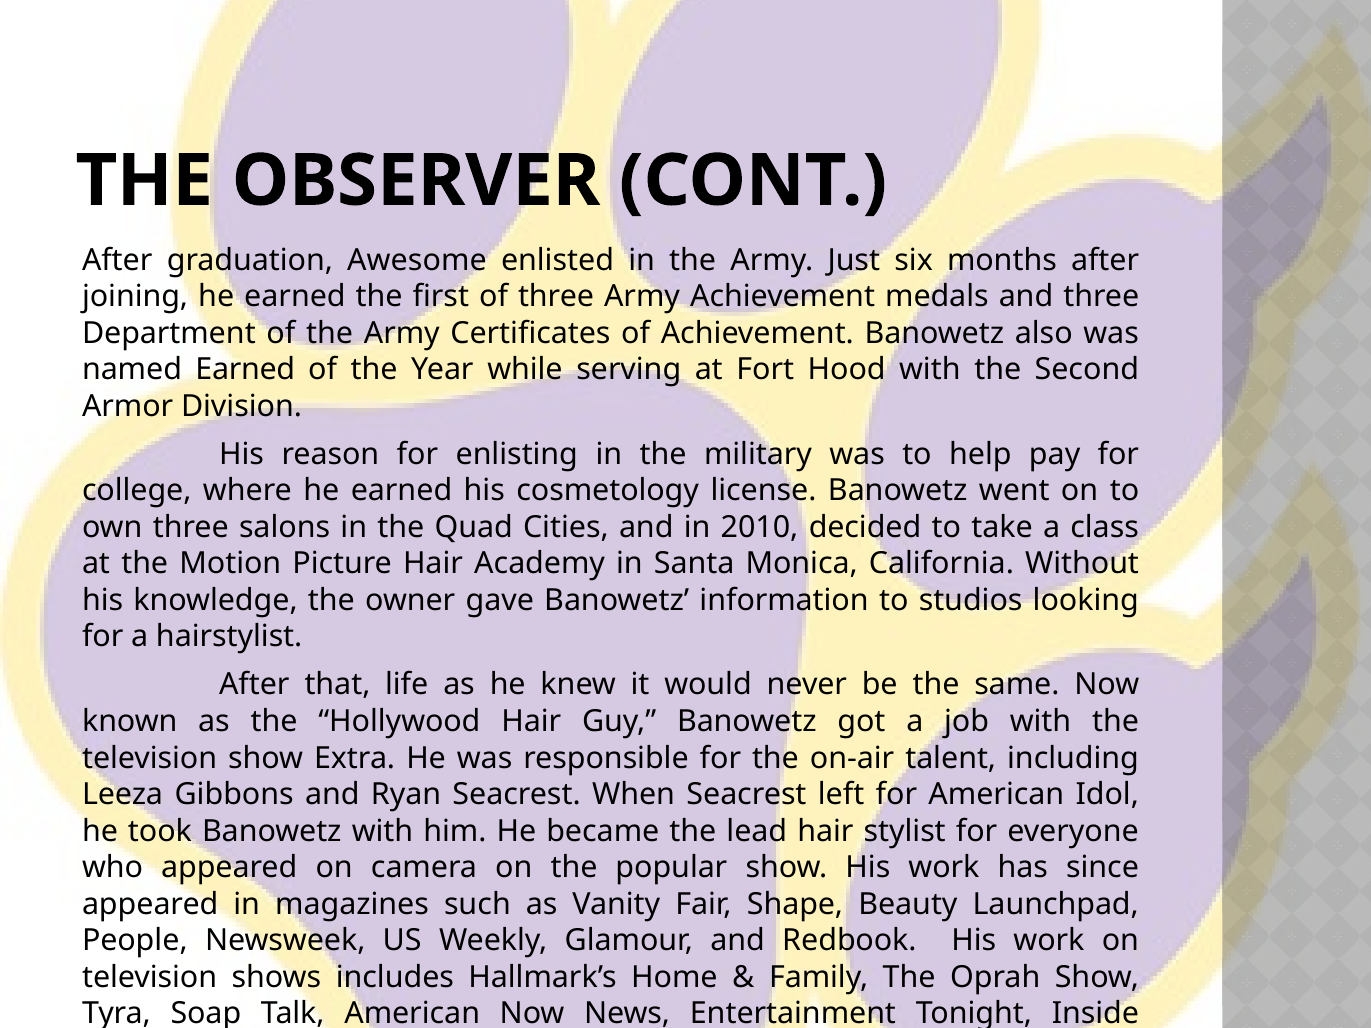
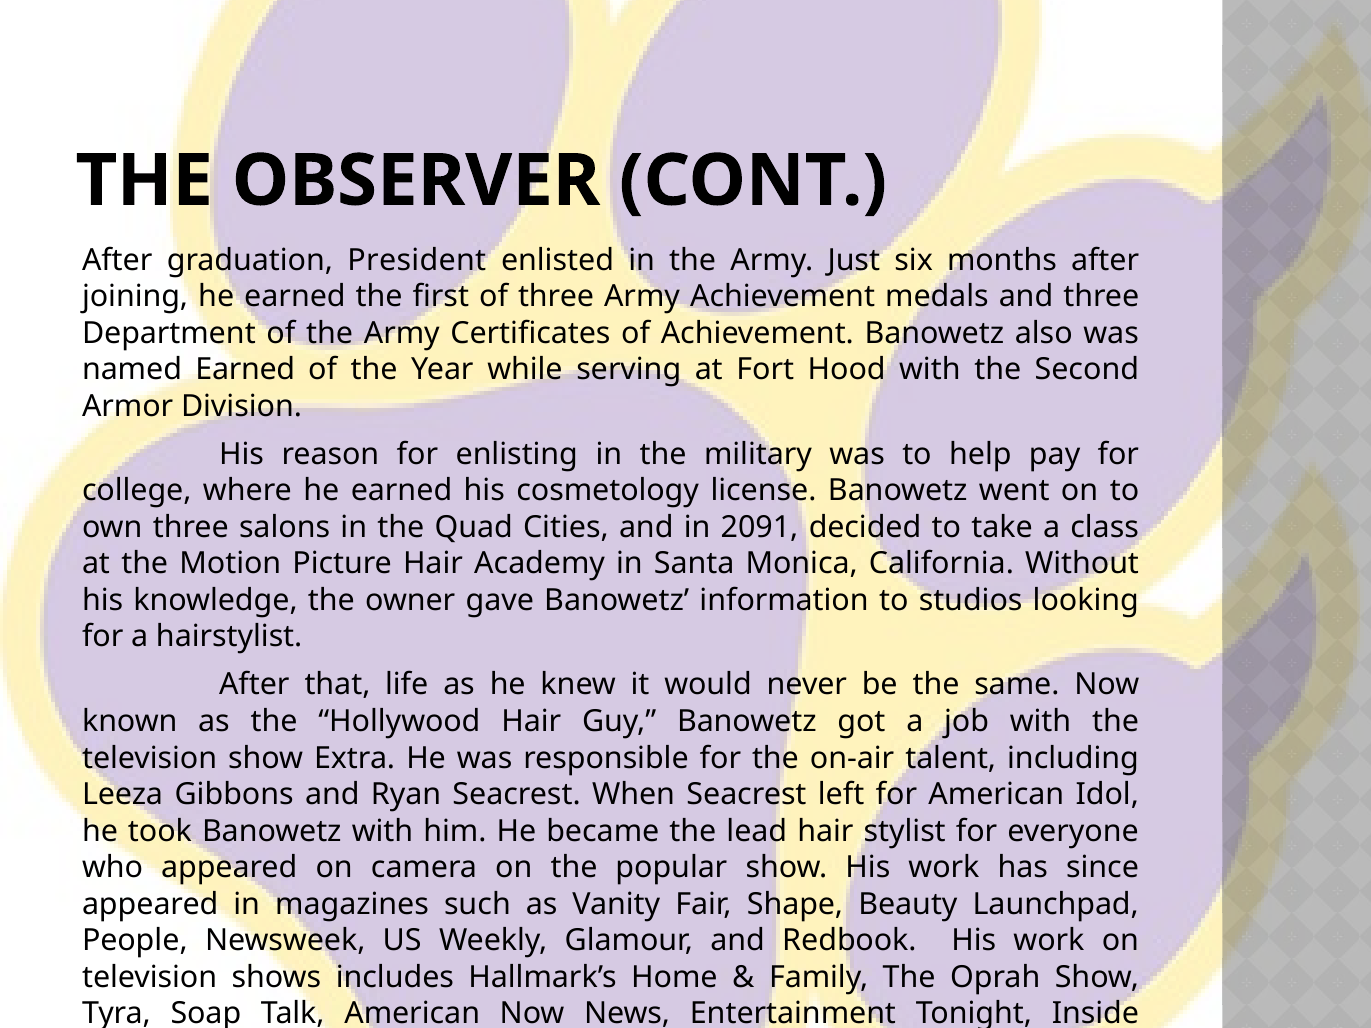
Awesome: Awesome -> President
2010: 2010 -> 2091
